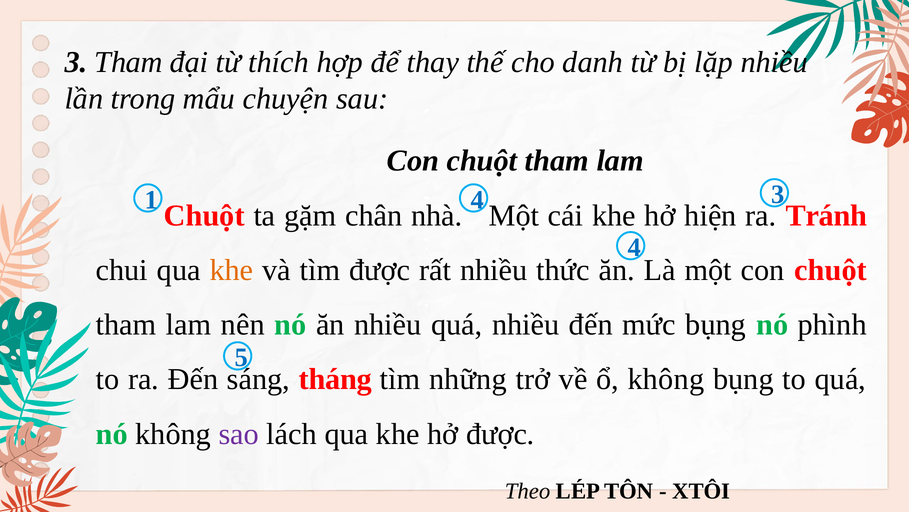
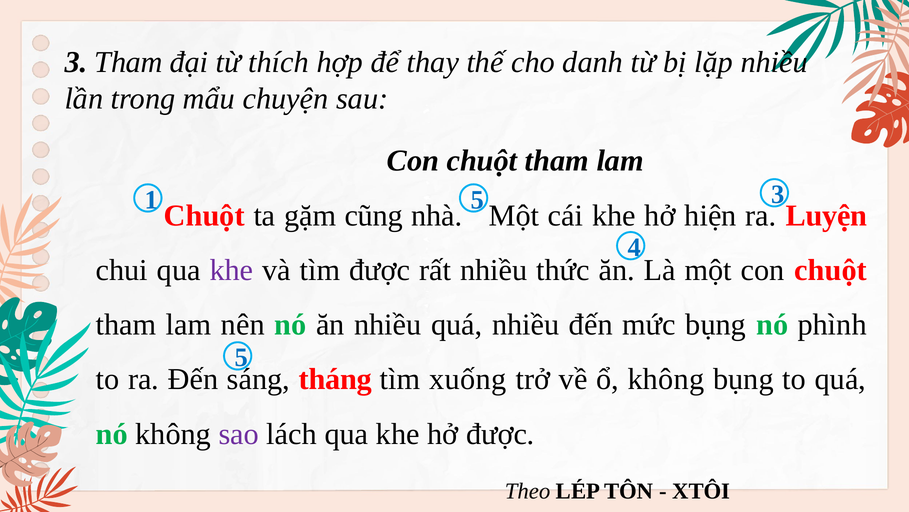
1 4: 4 -> 5
chân: chân -> cũng
Tránh: Tránh -> Luyện
khe at (231, 270) colour: orange -> purple
những: những -> xuống
